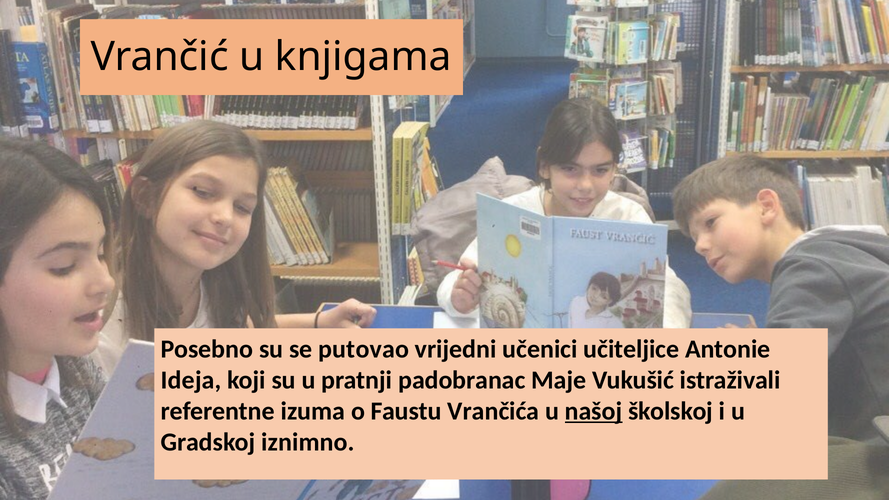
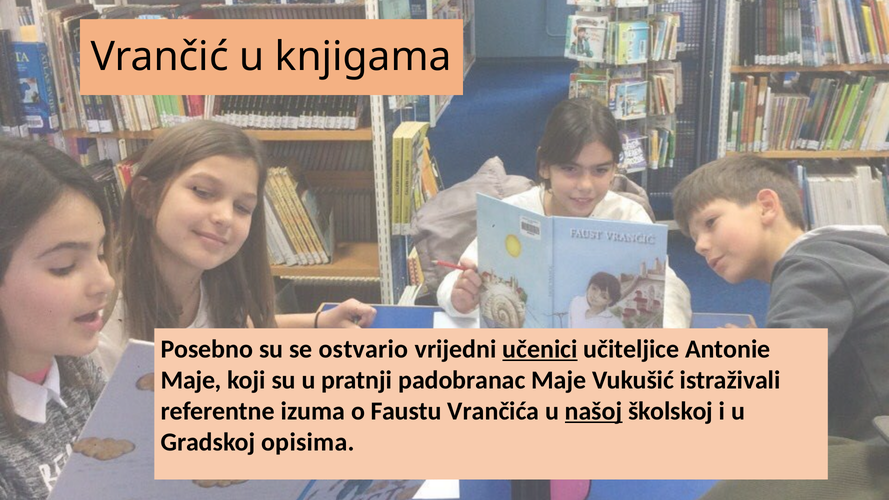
putovao: putovao -> ostvario
učenici underline: none -> present
Ideja at (191, 380): Ideja -> Maje
iznimno: iznimno -> opisima
